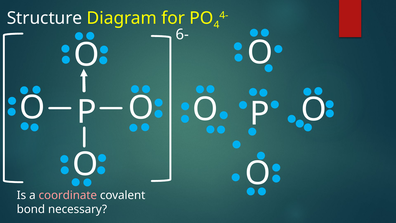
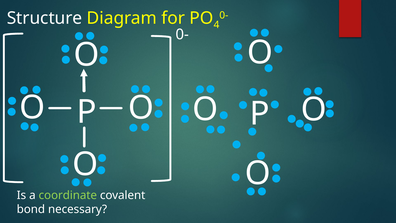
4- at (224, 15): 4- -> 0-
6- at (182, 34): 6- -> 0-
coordinate colour: pink -> light green
